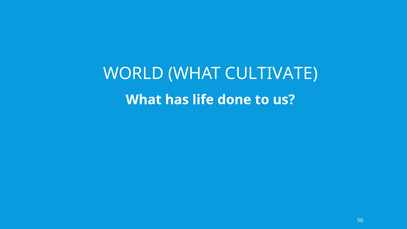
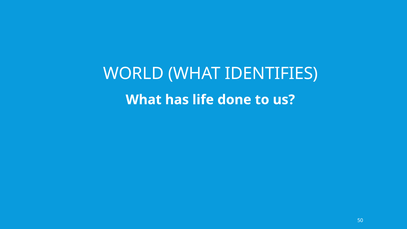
CULTIVATE: CULTIVATE -> IDENTIFIES
